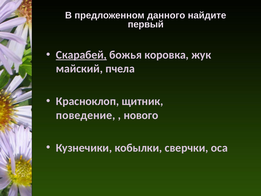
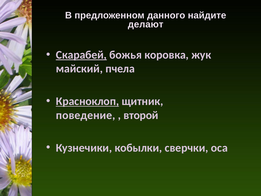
первый: первый -> делают
Красноклоп underline: none -> present
нового: нового -> второй
